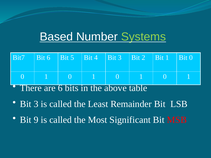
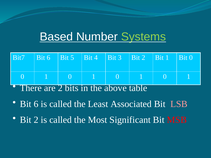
are 6: 6 -> 2
3 at (36, 104): 3 -> 6
Remainder: Remainder -> Associated
LSB colour: white -> pink
9 at (36, 120): 9 -> 2
